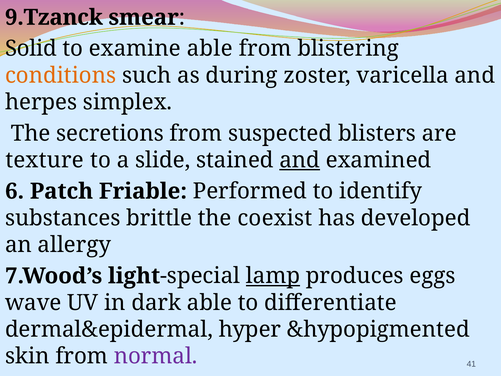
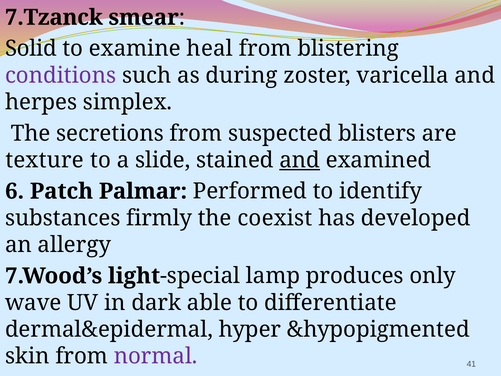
9.Tzanck: 9.Tzanck -> 7.Tzanck
examine able: able -> heal
conditions colour: orange -> purple
Friable: Friable -> Palmar
brittle: brittle -> firmly
lamp underline: present -> none
eggs: eggs -> only
